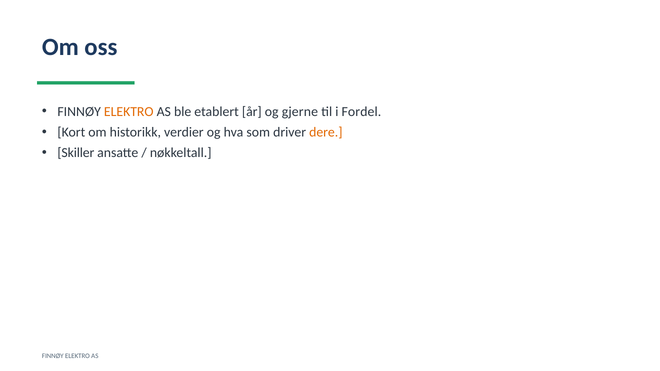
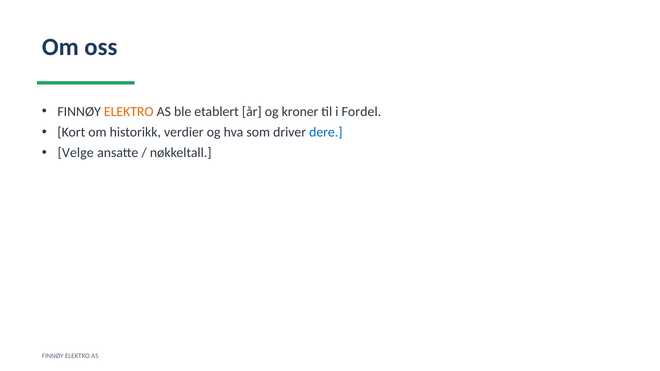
gjerne: gjerne -> kroner
dere colour: orange -> blue
Skiller: Skiller -> Velge
